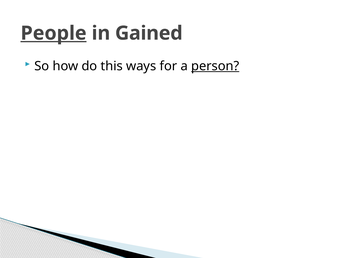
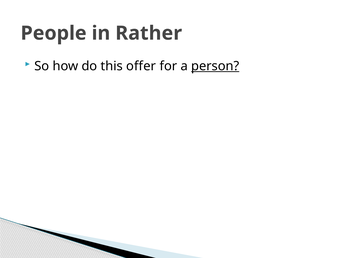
People underline: present -> none
Gained: Gained -> Rather
ways: ways -> offer
